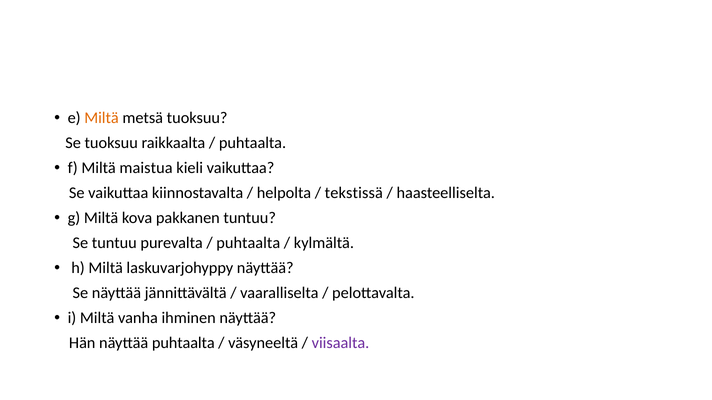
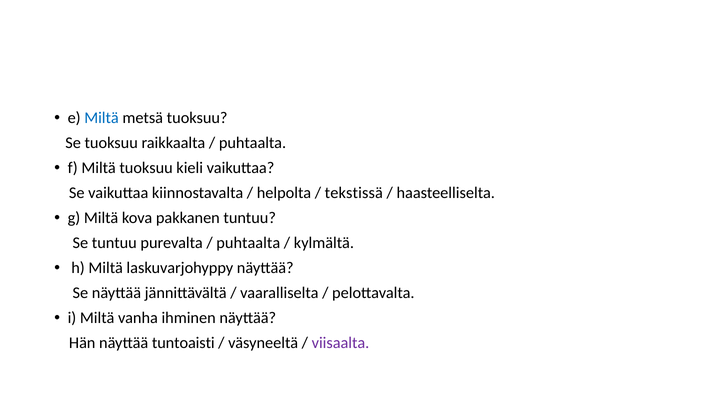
Miltä at (102, 118) colour: orange -> blue
Miltä maistua: maistua -> tuoksuu
näyttää puhtaalta: puhtaalta -> tuntoaisti
